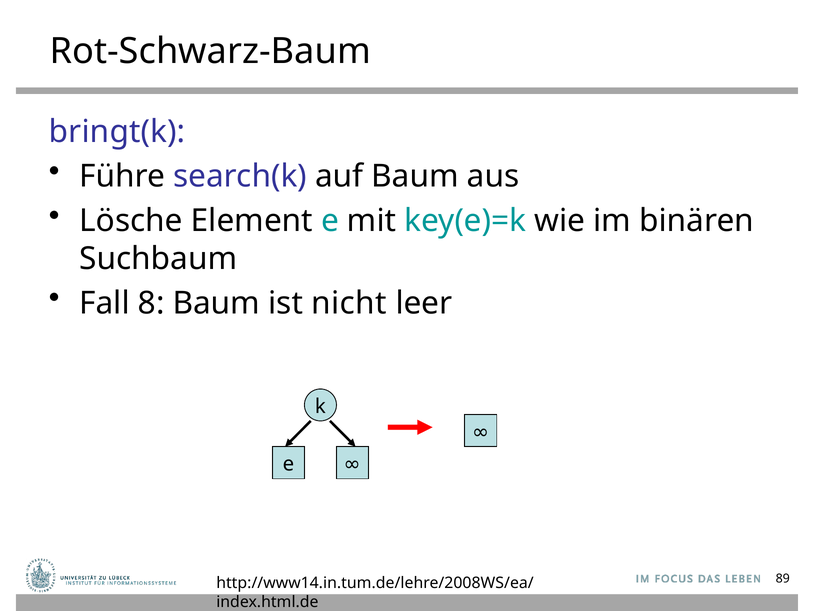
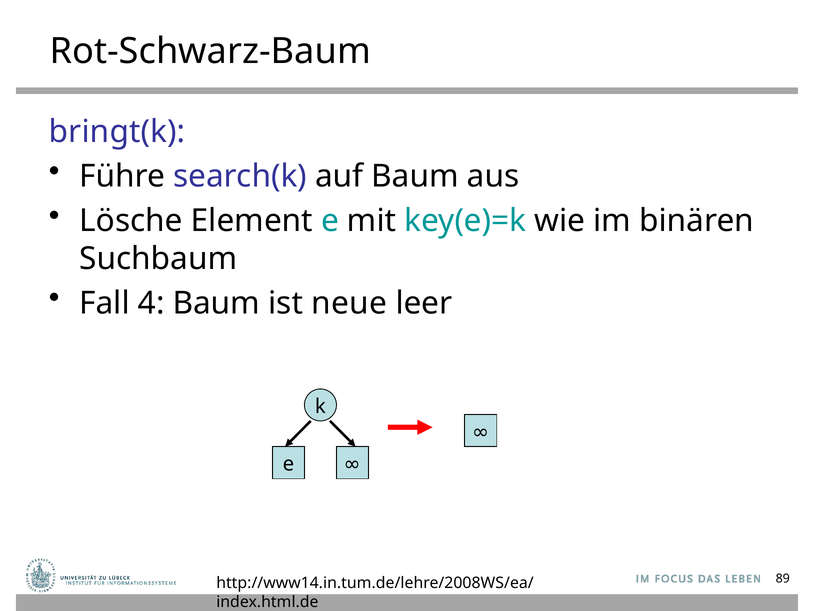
8: 8 -> 4
nicht: nicht -> neue
